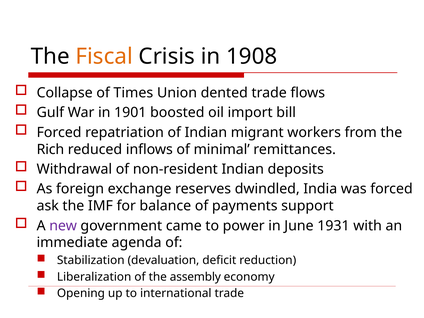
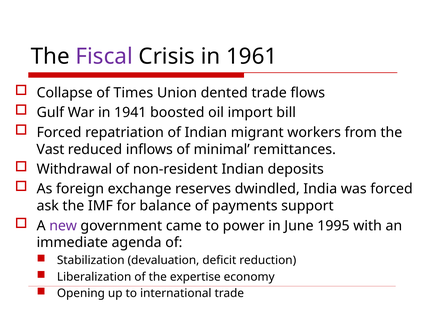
Fiscal colour: orange -> purple
1908: 1908 -> 1961
1901: 1901 -> 1941
Rich: Rich -> Vast
1931: 1931 -> 1995
assembly: assembly -> expertise
